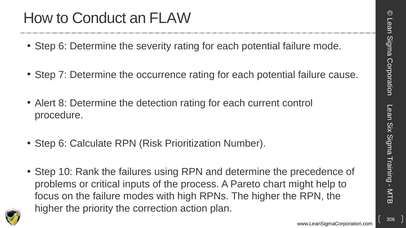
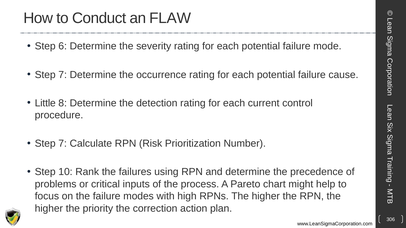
Alert: Alert -> Little
6 at (63, 144): 6 -> 7
